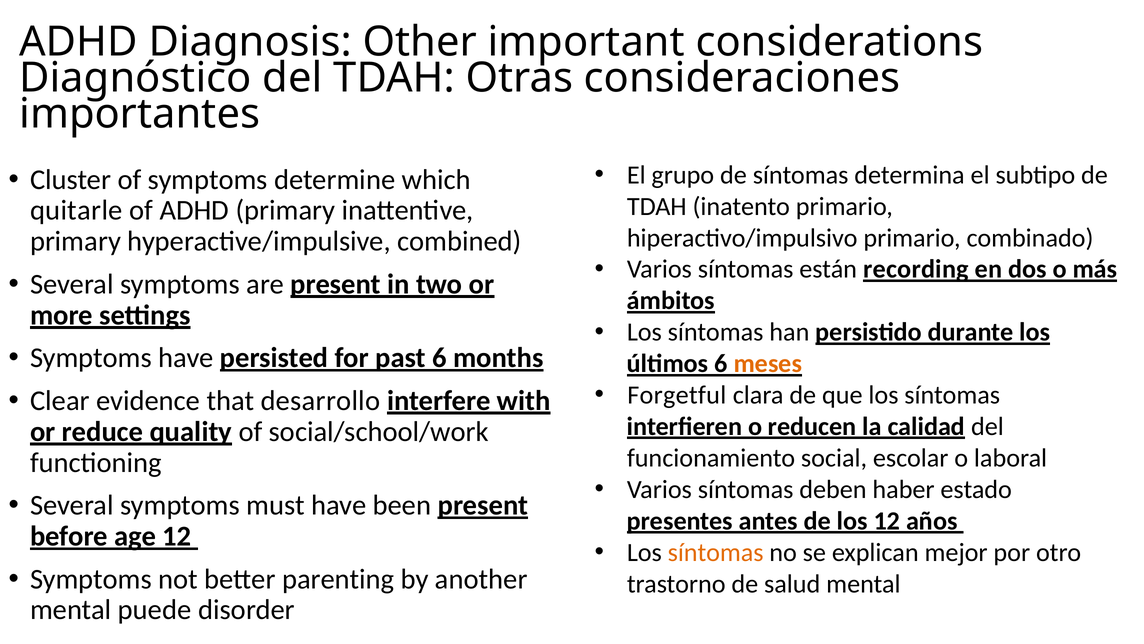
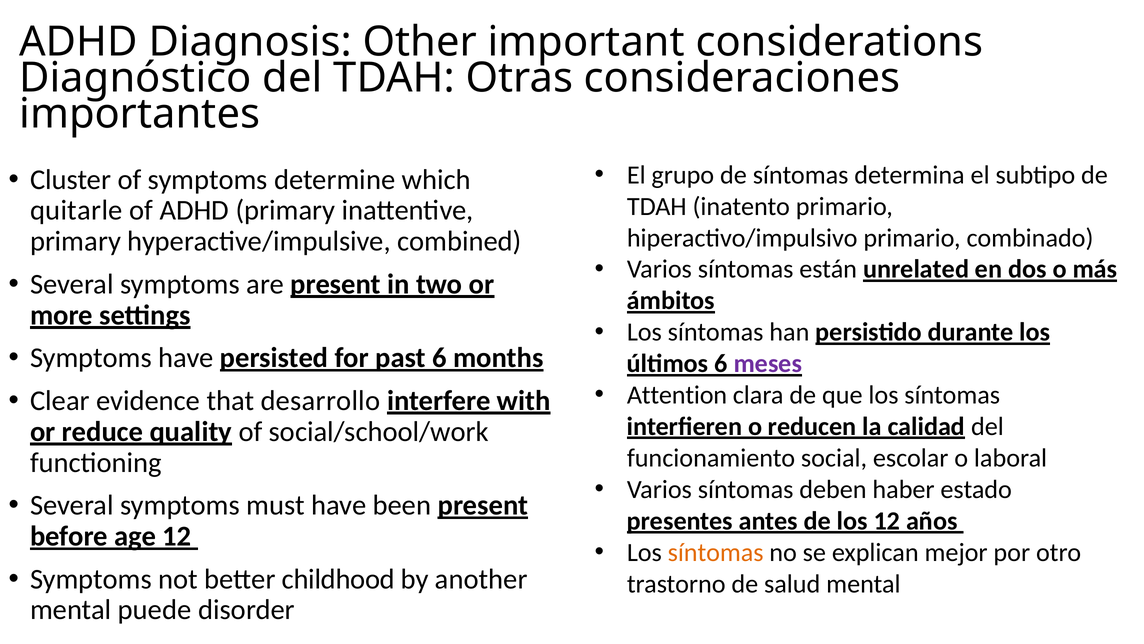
recording: recording -> unrelated
meses colour: orange -> purple
Forgetful: Forgetful -> Attention
parenting: parenting -> childhood
